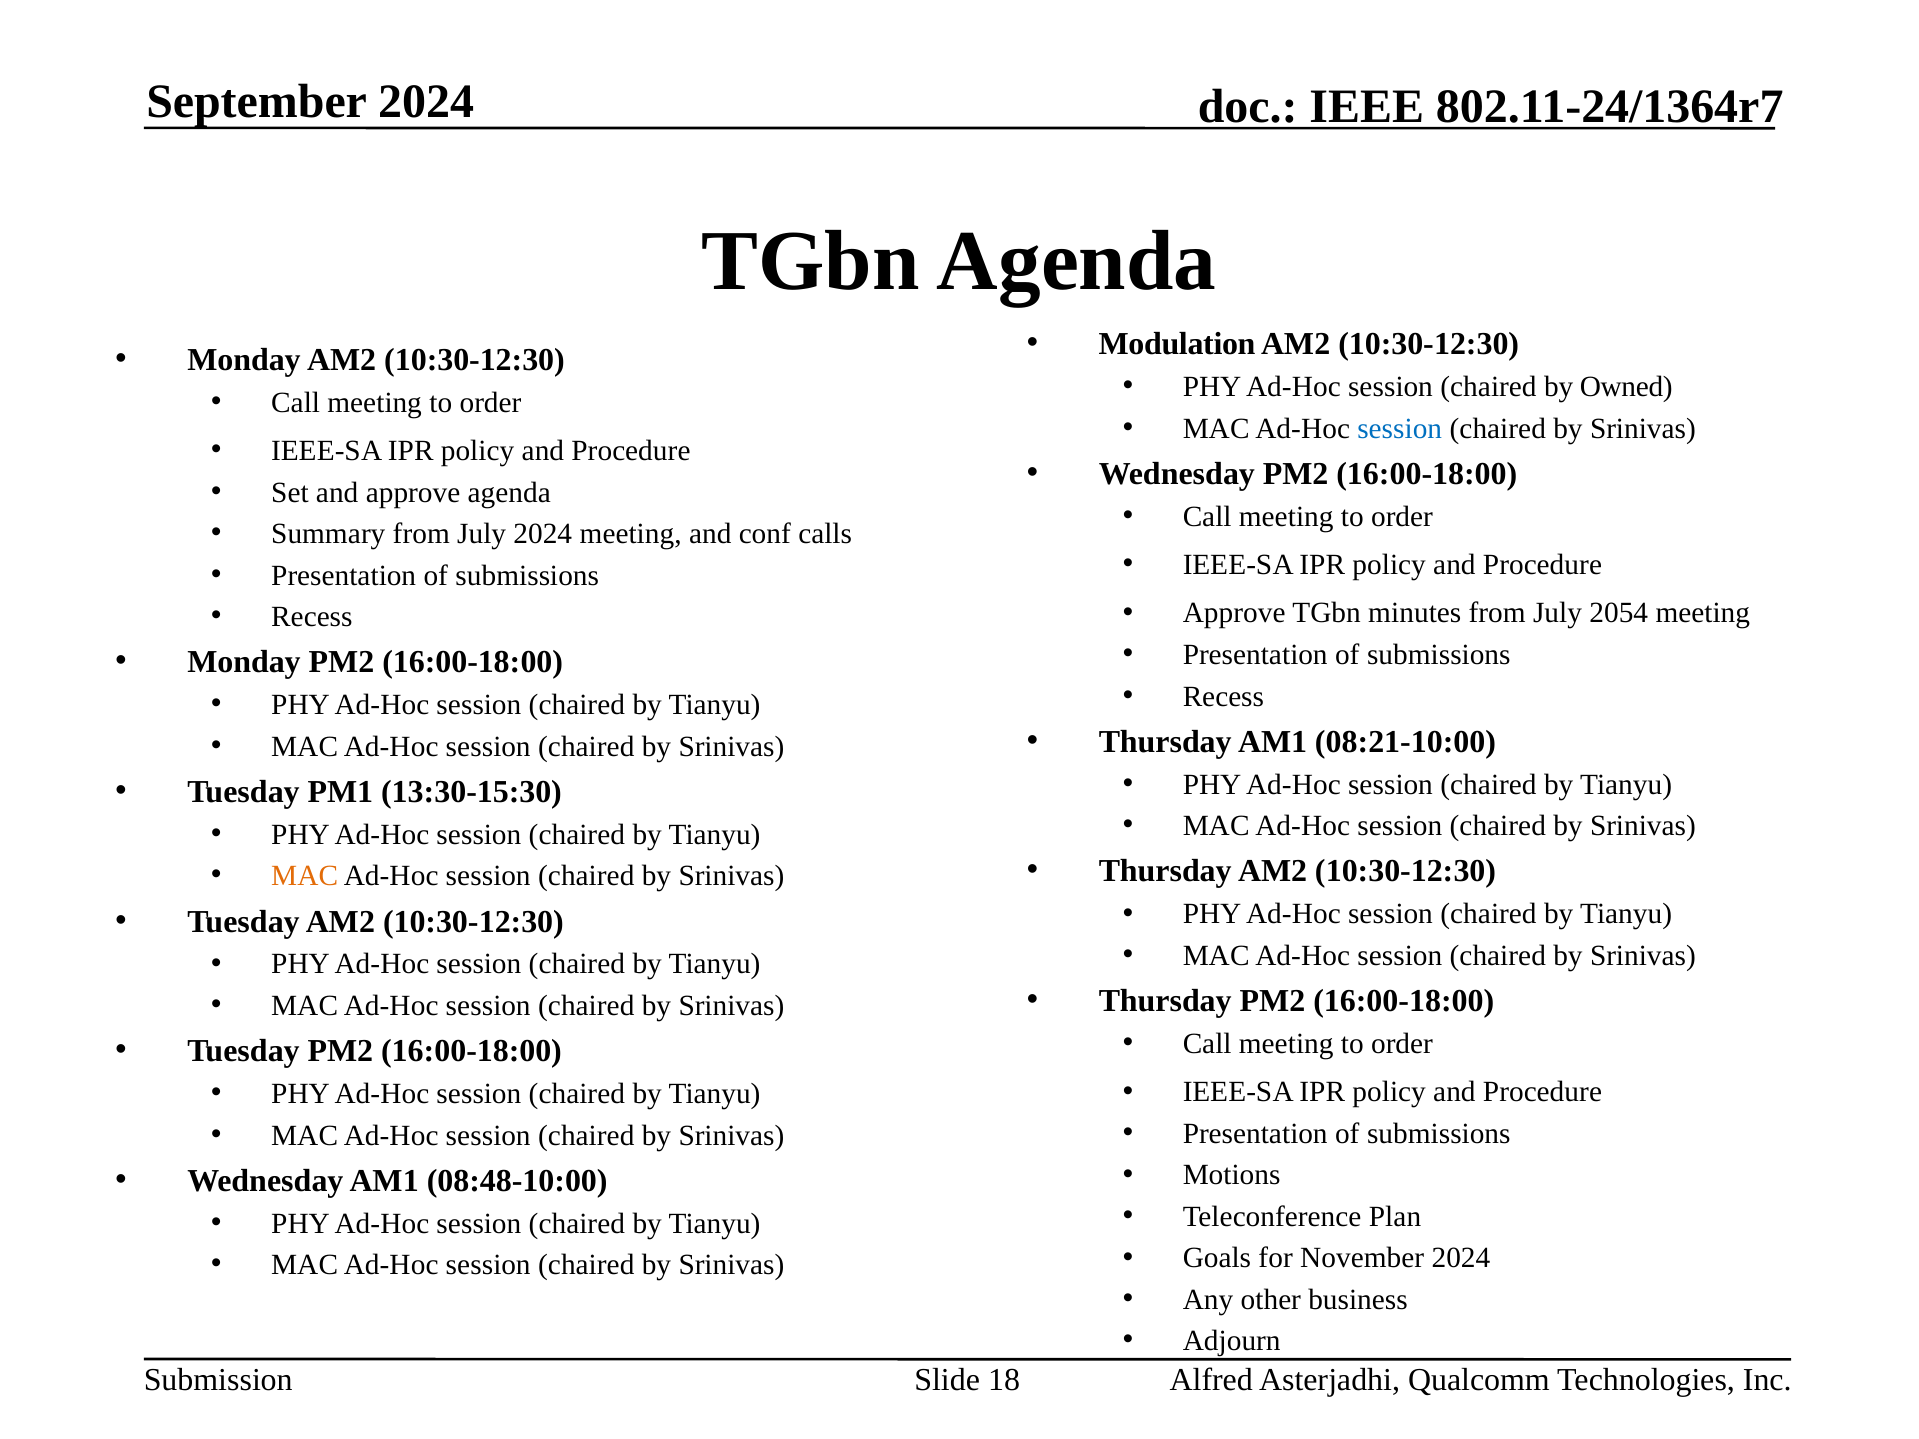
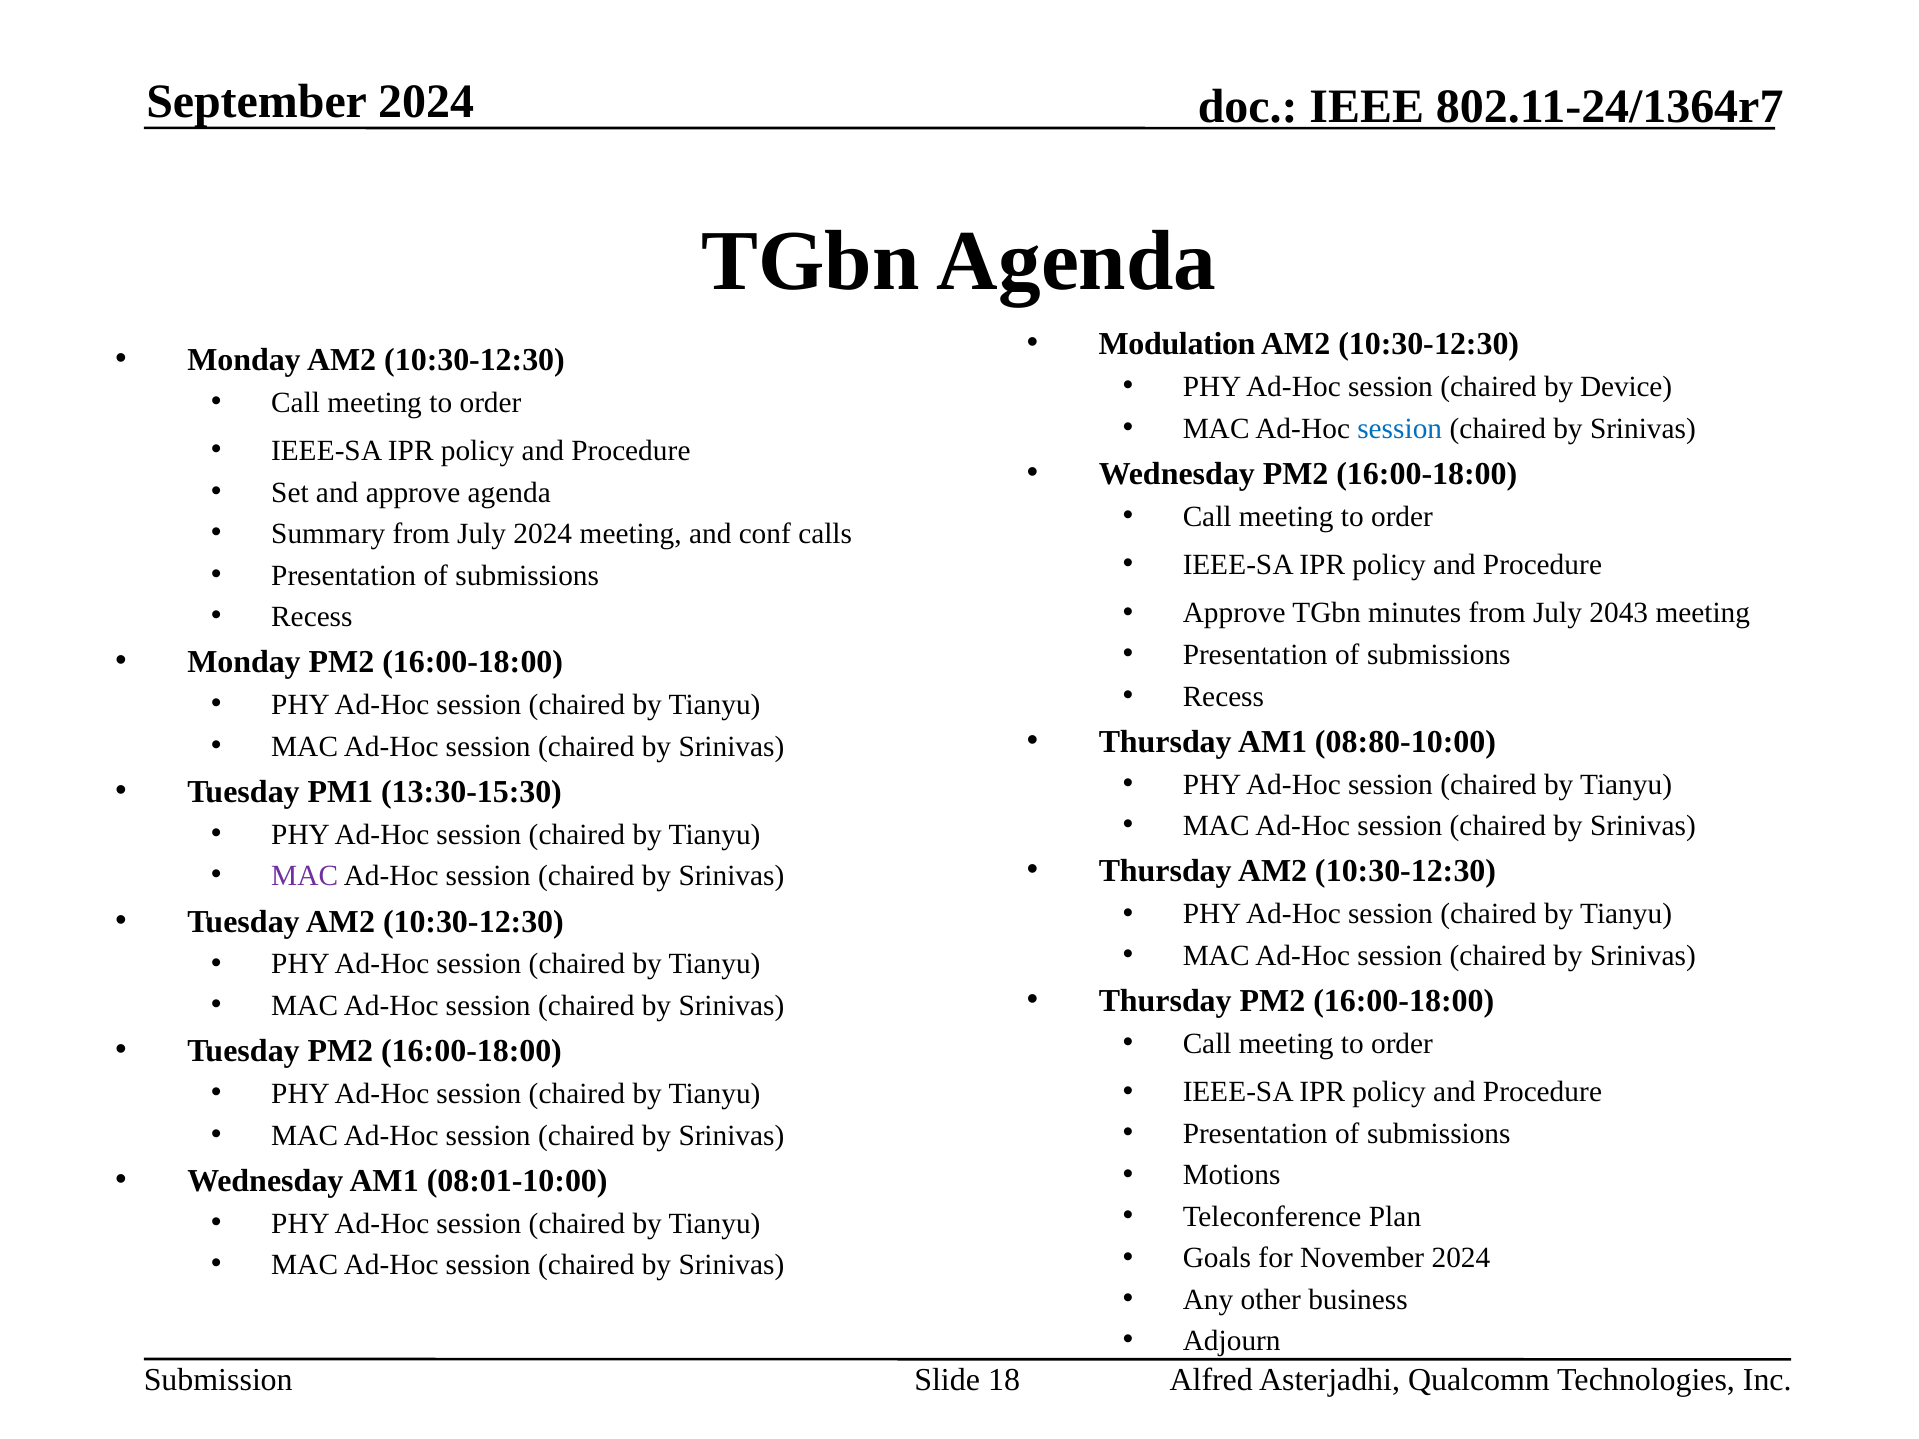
Owned: Owned -> Device
2054: 2054 -> 2043
08:21-10:00: 08:21-10:00 -> 08:80-10:00
MAC at (305, 876) colour: orange -> purple
08:48-10:00: 08:48-10:00 -> 08:01-10:00
